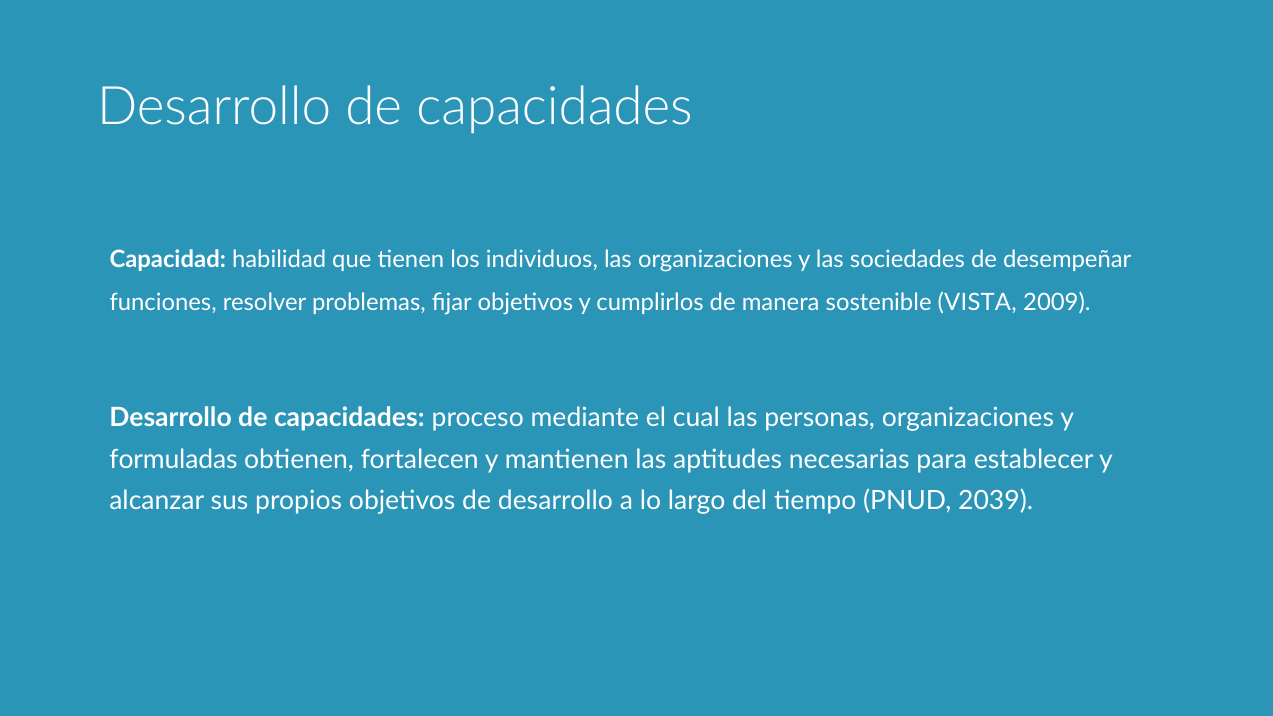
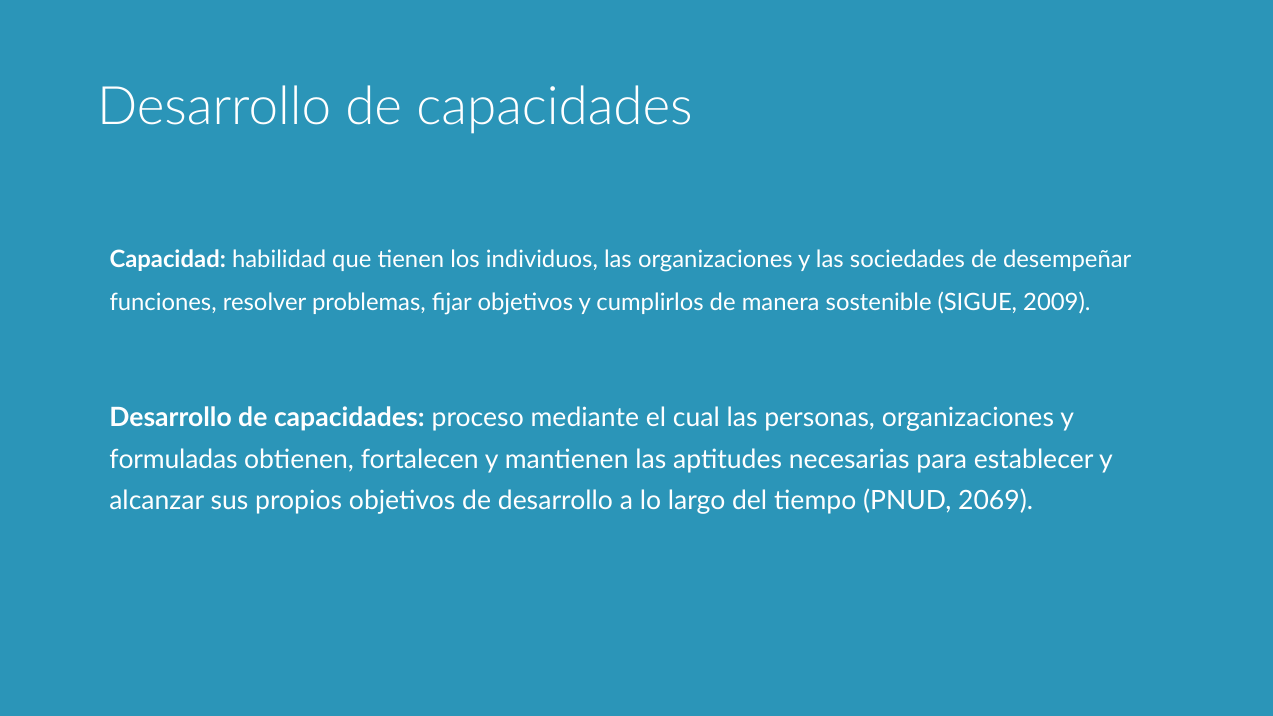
VISTA: VISTA -> SIGUE
2039: 2039 -> 2069
